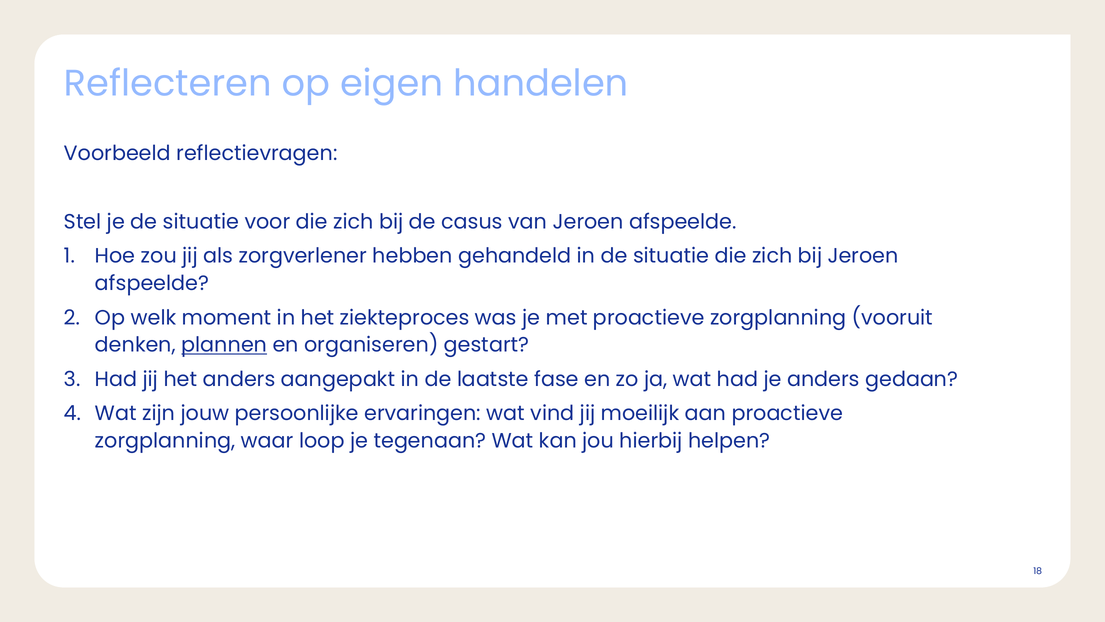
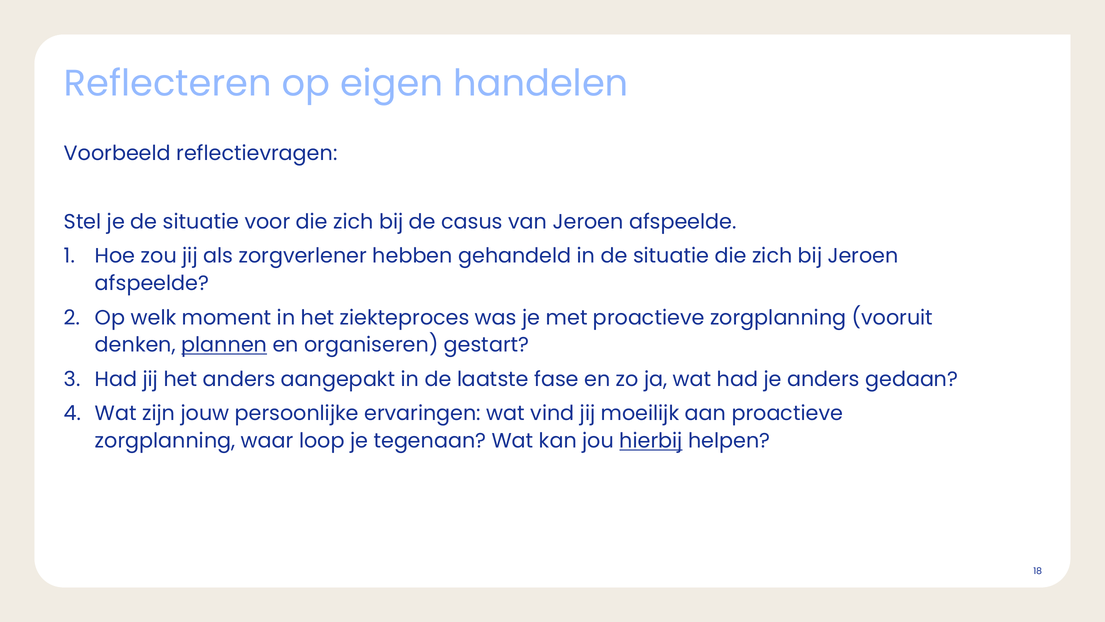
hierbij underline: none -> present
